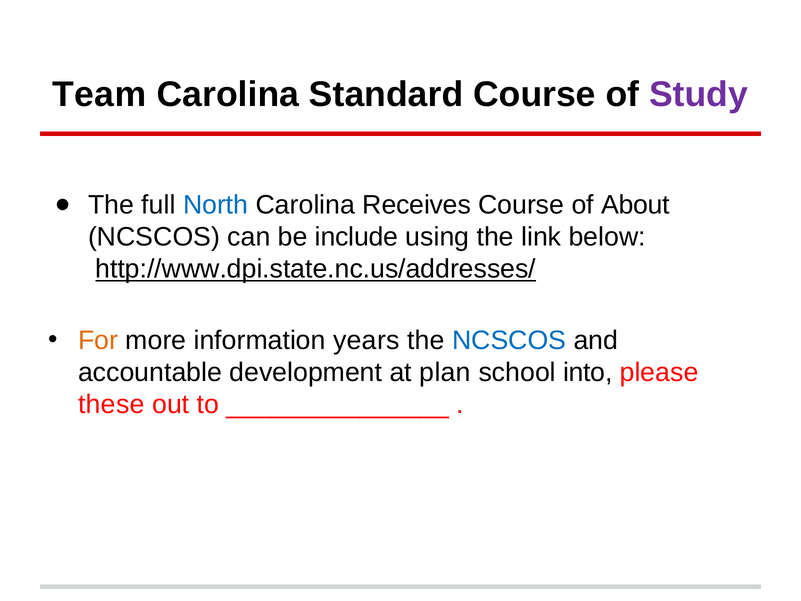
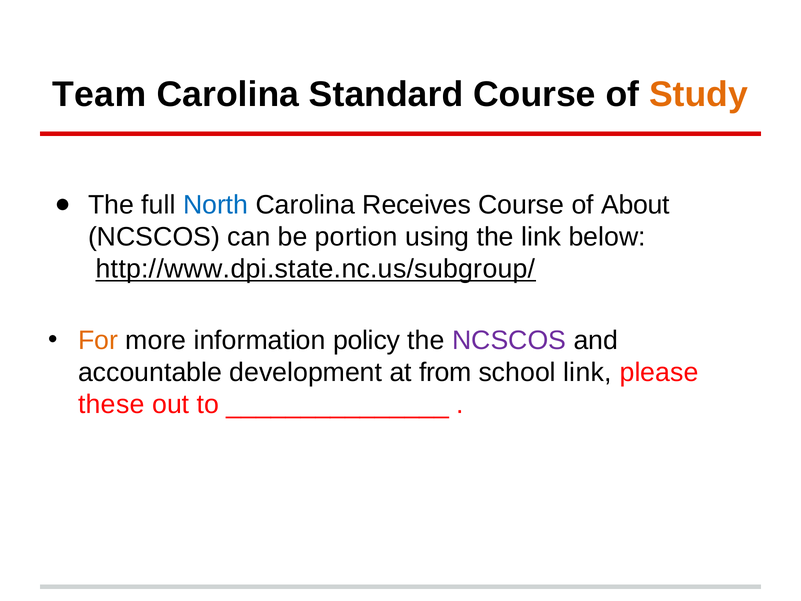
Study colour: purple -> orange
include: include -> portion
http://www.dpi.state.nc.us/addresses/: http://www.dpi.state.nc.us/addresses/ -> http://www.dpi.state.nc.us/subgroup/
years: years -> policy
NCSCOS at (509, 340) colour: blue -> purple
plan: plan -> from
school into: into -> link
